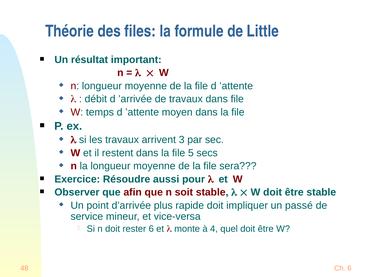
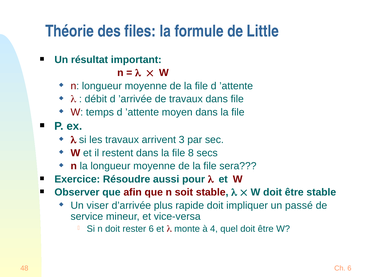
5: 5 -> 8
point: point -> viser
